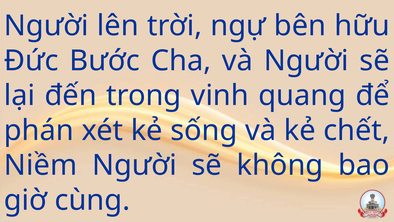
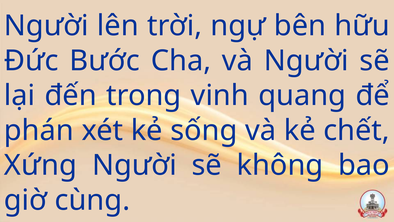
Niềm: Niềm -> Xứng
